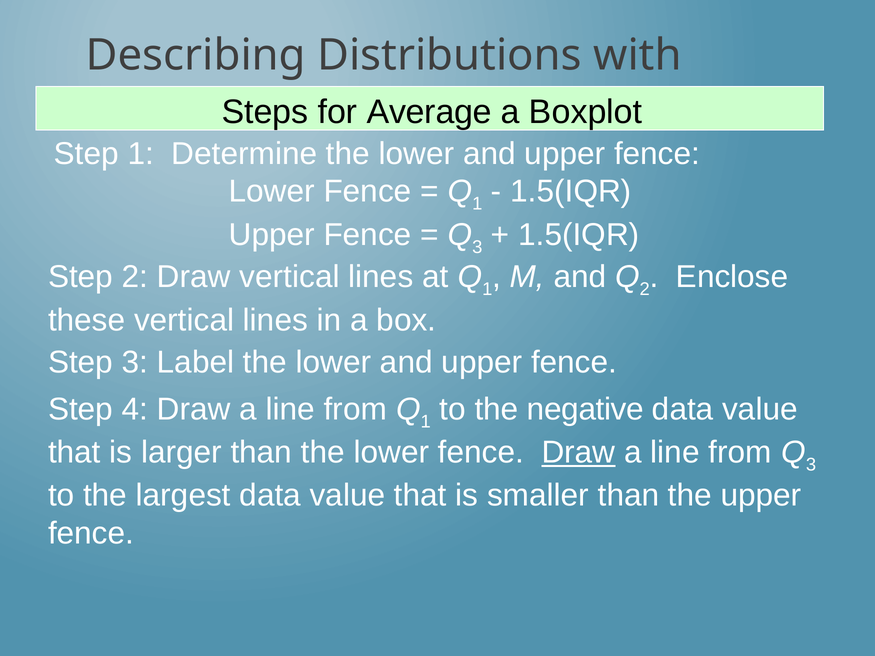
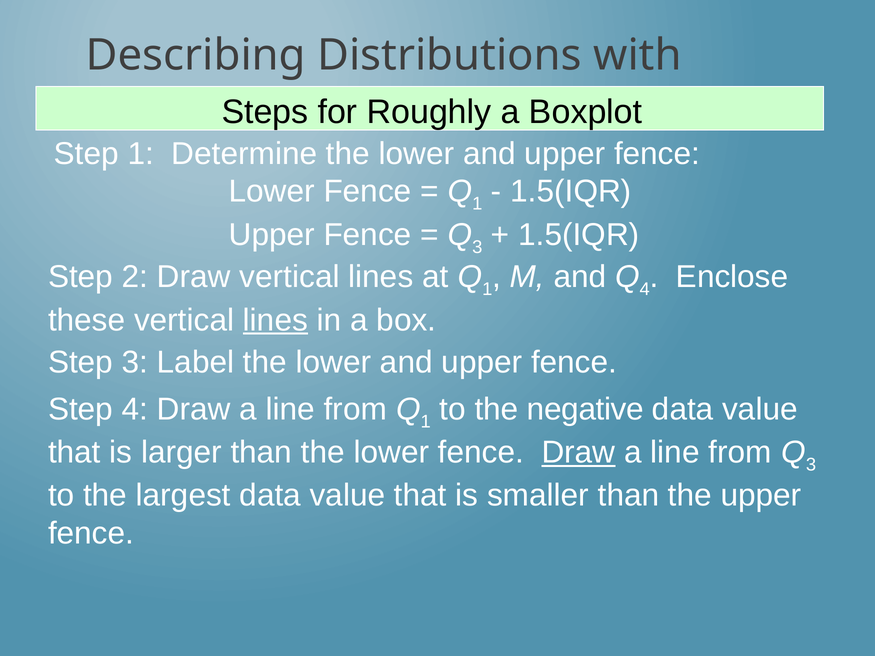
Average: Average -> Roughly
2 at (645, 289): 2 -> 4
lines at (275, 320) underline: none -> present
